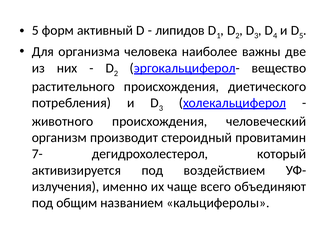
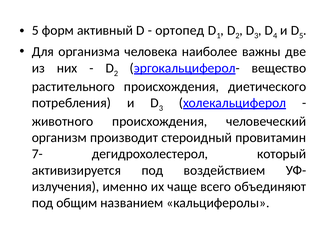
липидов: липидов -> ортопед
